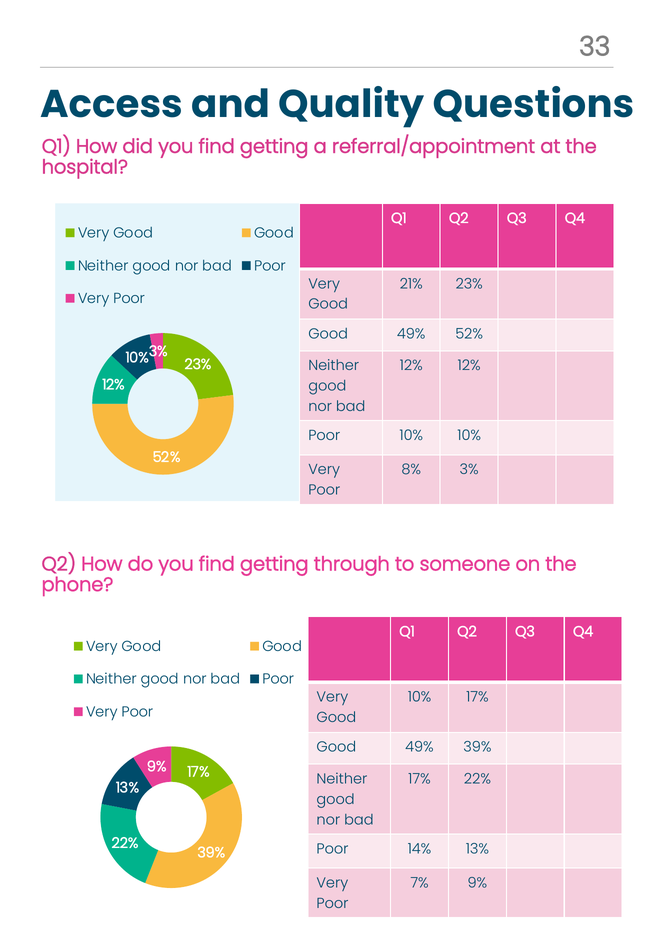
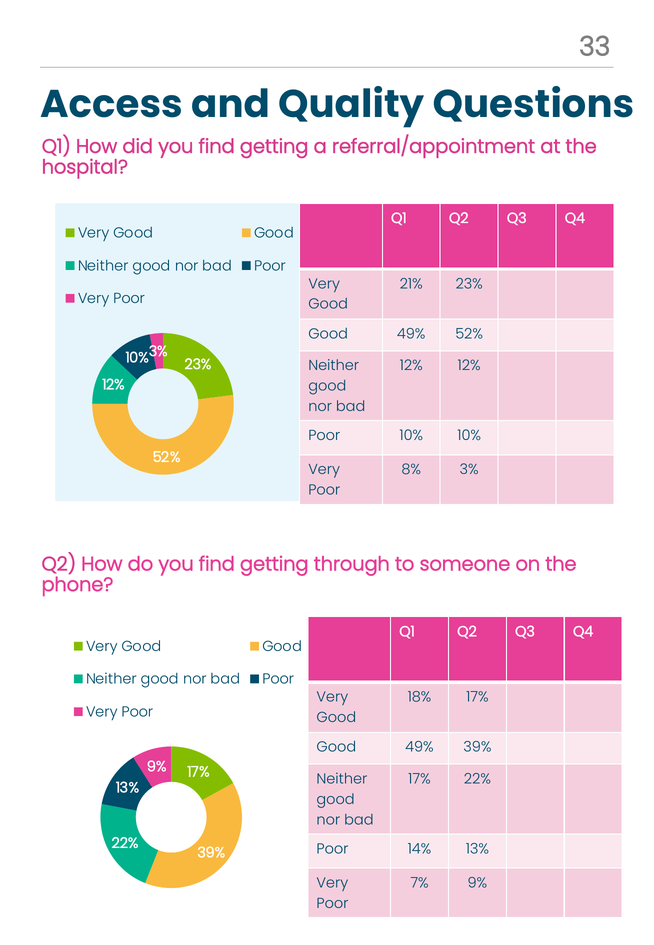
10% at (420, 697): 10% -> 18%
